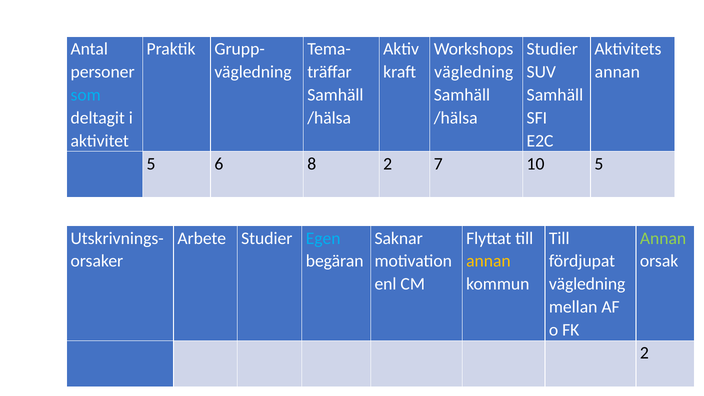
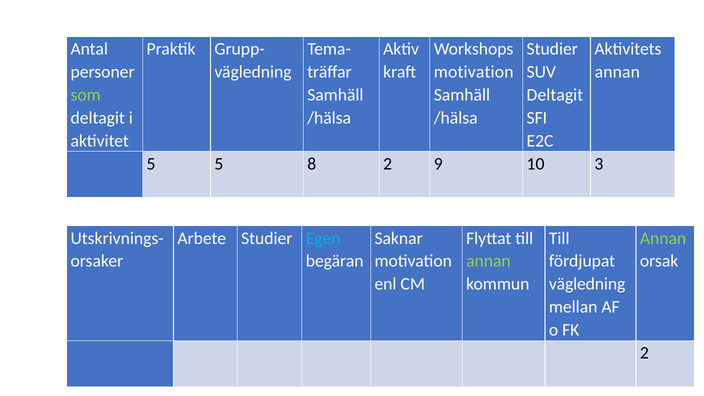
vägledning at (474, 72): vägledning -> motivation
som colour: light blue -> light green
Samhäll at (555, 95): Samhäll -> Deltagit
5 6: 6 -> 5
7: 7 -> 9
10 5: 5 -> 3
annan at (488, 261) colour: yellow -> light green
